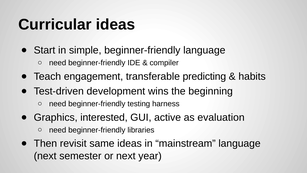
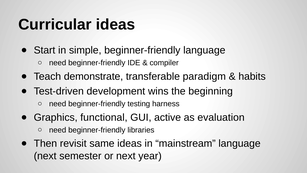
engagement: engagement -> demonstrate
predicting: predicting -> paradigm
interested: interested -> functional
